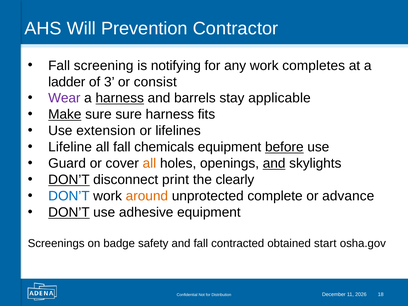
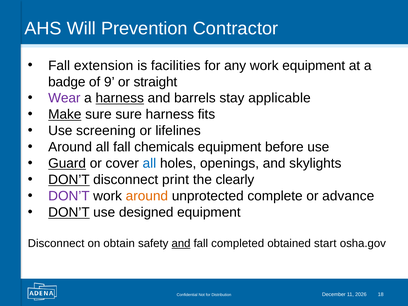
screening: screening -> extension
notifying: notifying -> facilities
work completes: completes -> equipment
ladder: ladder -> badge
3: 3 -> 9
consist: consist -> straight
extension: extension -> screening
Lifeline at (70, 147): Lifeline -> Around
before underline: present -> none
Guard underline: none -> present
all at (149, 163) colour: orange -> blue
and at (274, 163) underline: present -> none
DON’T at (69, 196) colour: blue -> purple
adhesive: adhesive -> designed
Screenings at (56, 244): Screenings -> Disconnect
badge: badge -> obtain
and at (181, 244) underline: none -> present
contracted: contracted -> completed
